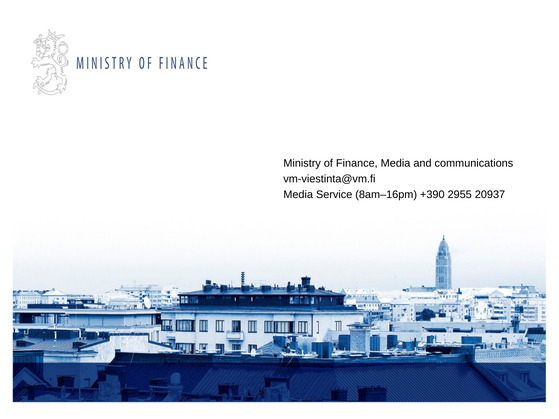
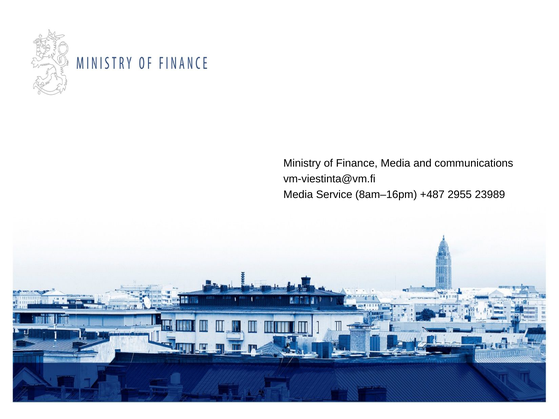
+390: +390 -> +487
20937: 20937 -> 23989
